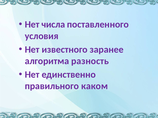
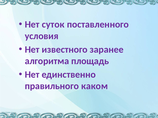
числа: числа -> суток
разность: разность -> площадь
